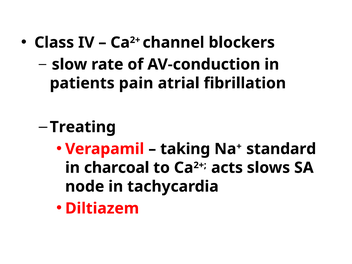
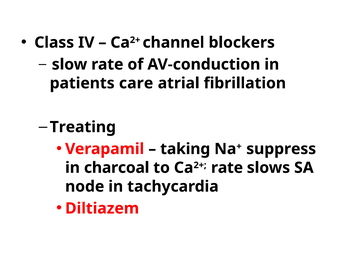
pain: pain -> care
standard: standard -> suppress
acts at (227, 168): acts -> rate
